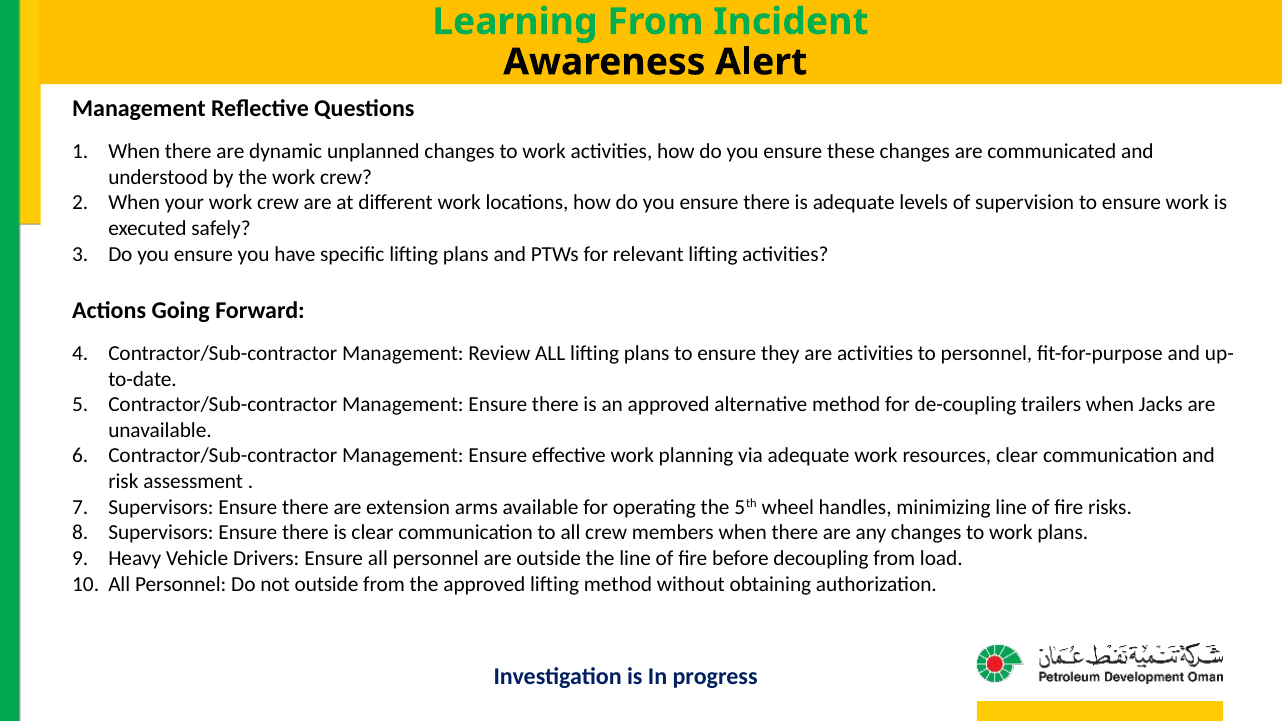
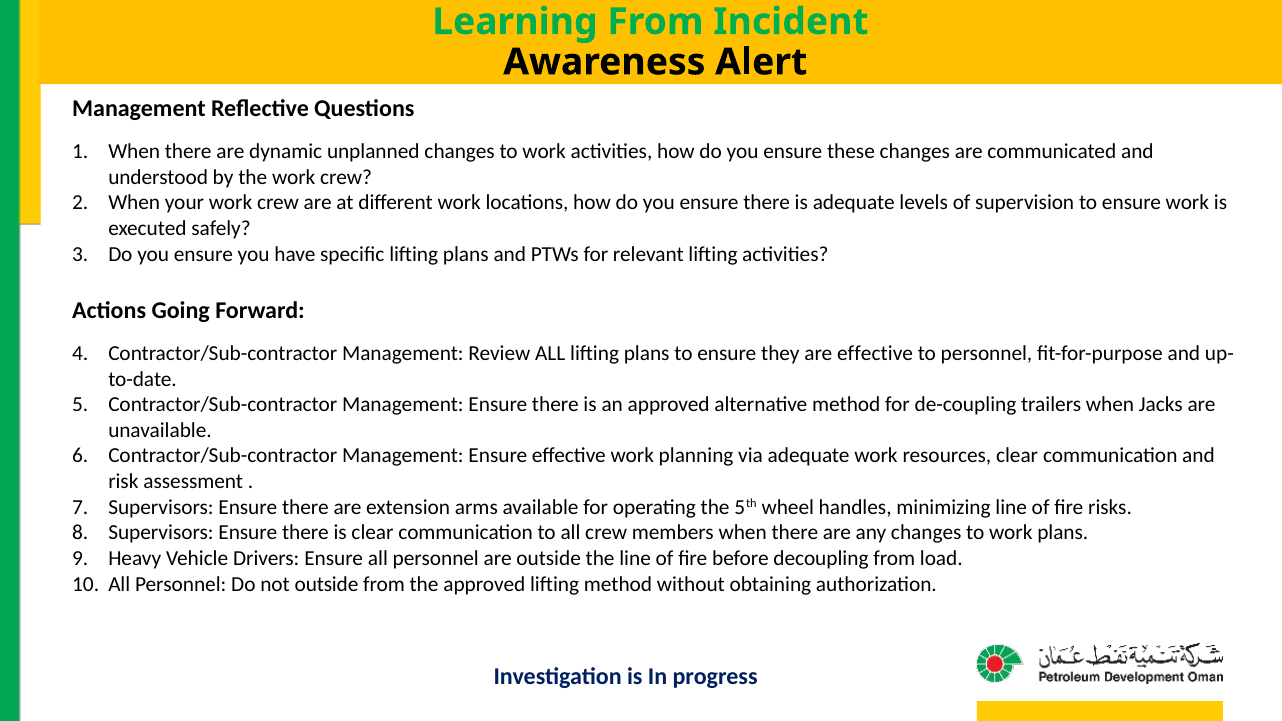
are activities: activities -> effective
